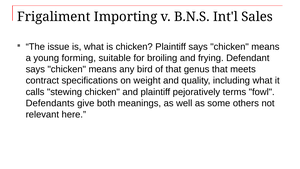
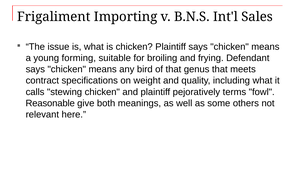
Defendants: Defendants -> Reasonable
